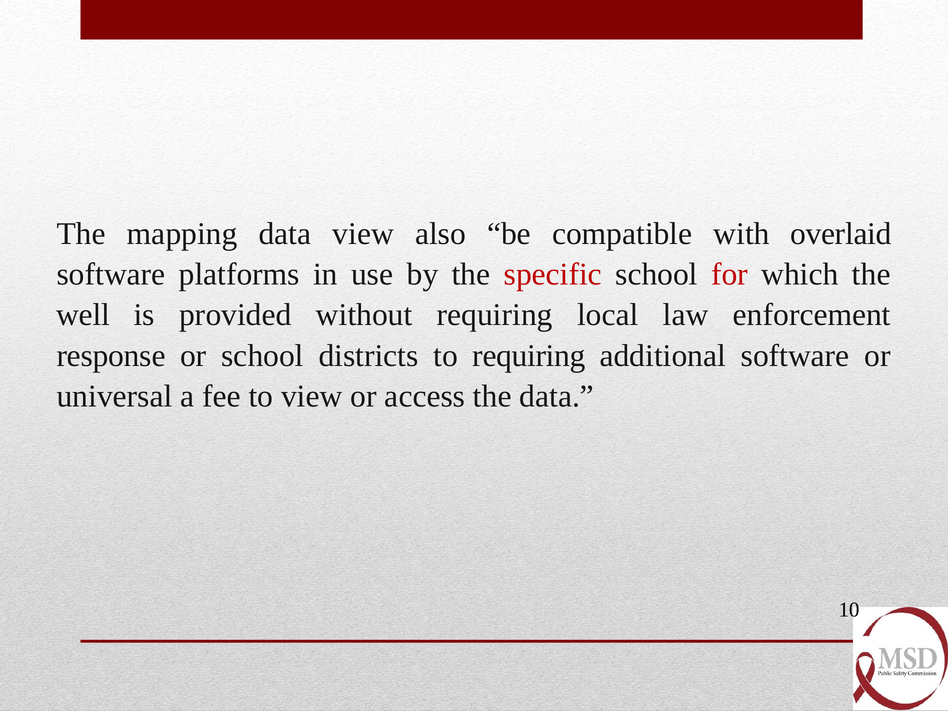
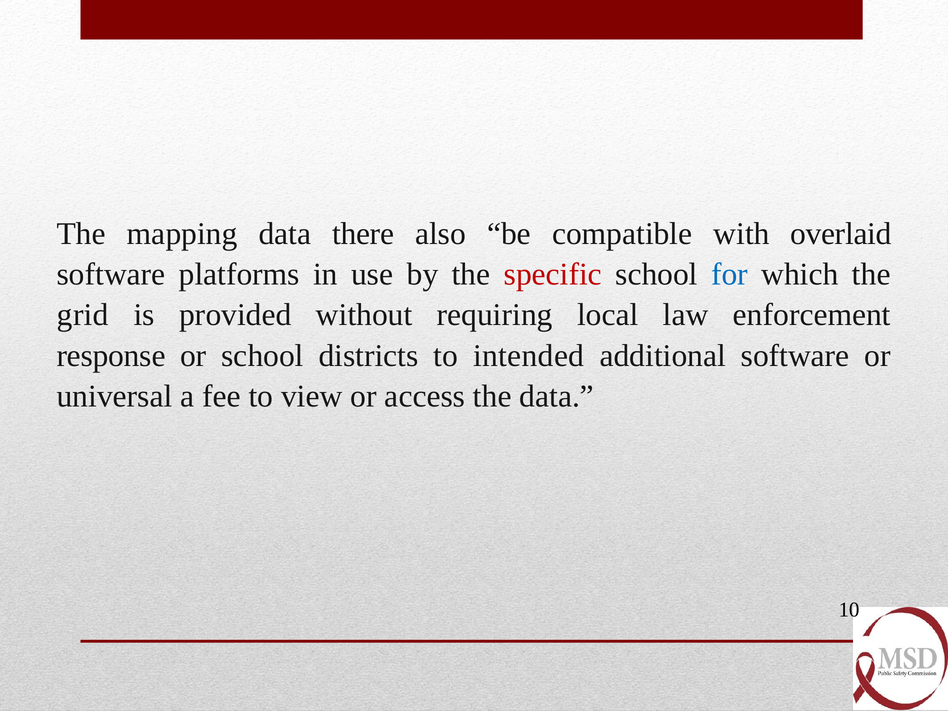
data view: view -> there
for colour: red -> blue
well: well -> grid
to requiring: requiring -> intended
